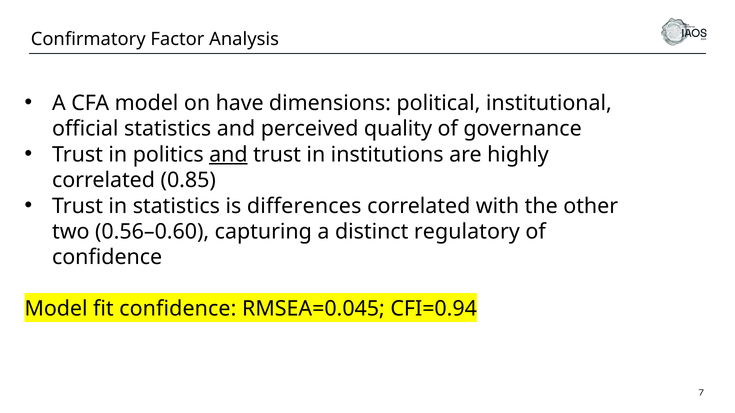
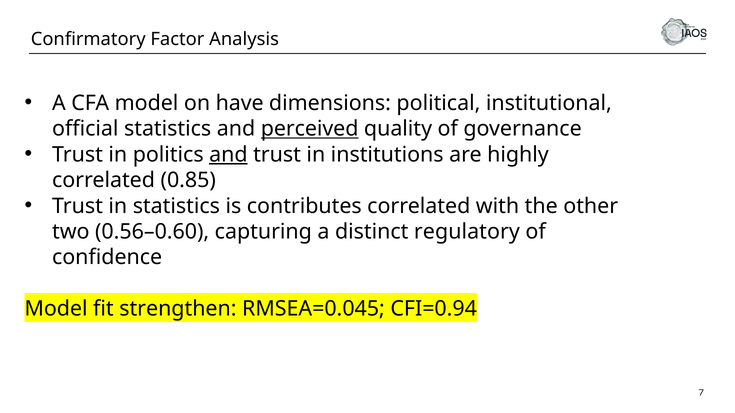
perceived underline: none -> present
differences: differences -> contributes
fit confidence: confidence -> strengthen
